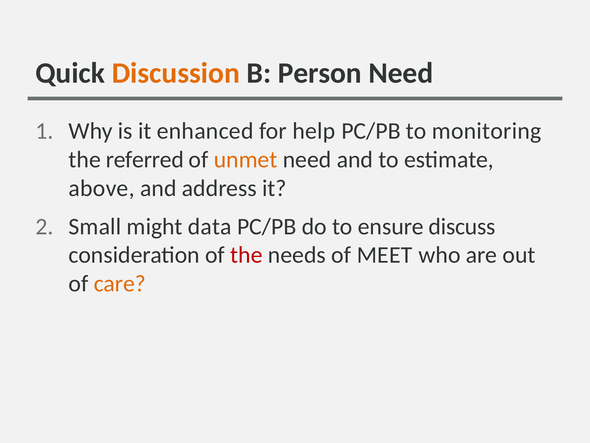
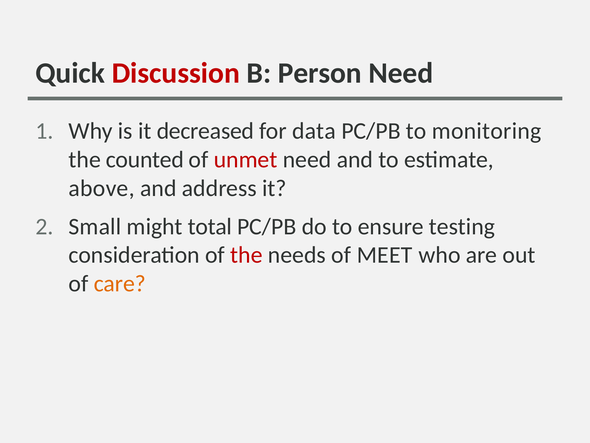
Discussion colour: orange -> red
enhanced: enhanced -> decreased
help: help -> data
referred: referred -> counted
unmet colour: orange -> red
data: data -> total
discuss: discuss -> testing
